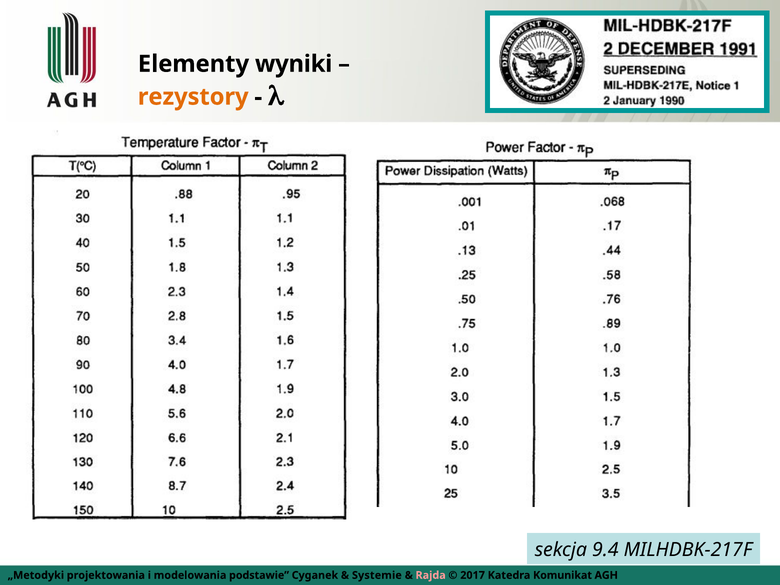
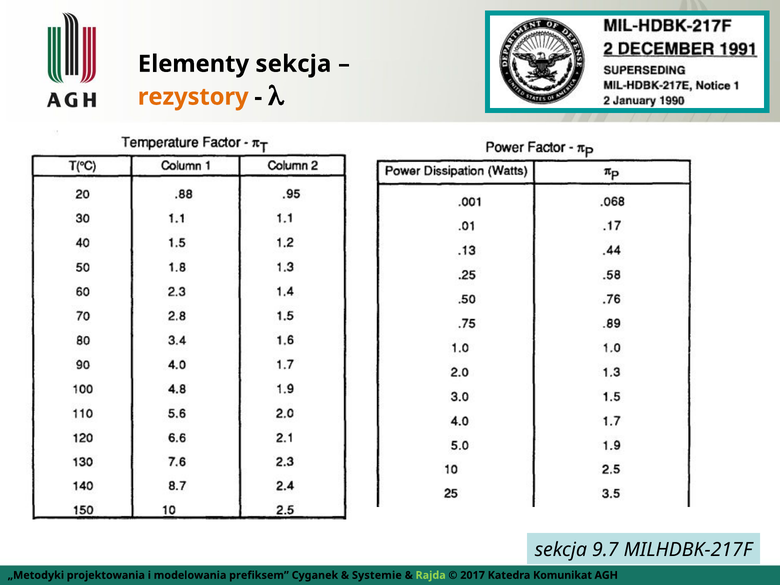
Elementy wyniki: wyniki -> sekcja
9.4: 9.4 -> 9.7
podstawie: podstawie -> prefiksem
Rajda colour: pink -> light green
